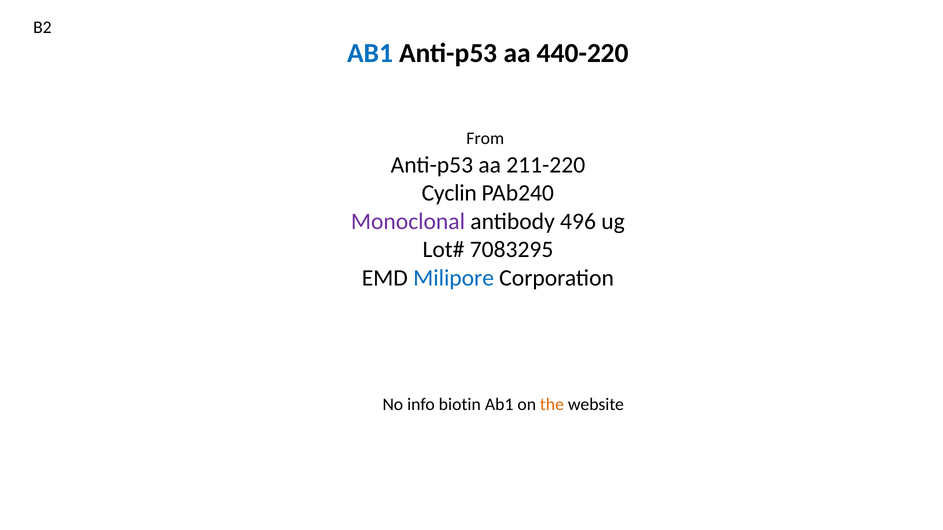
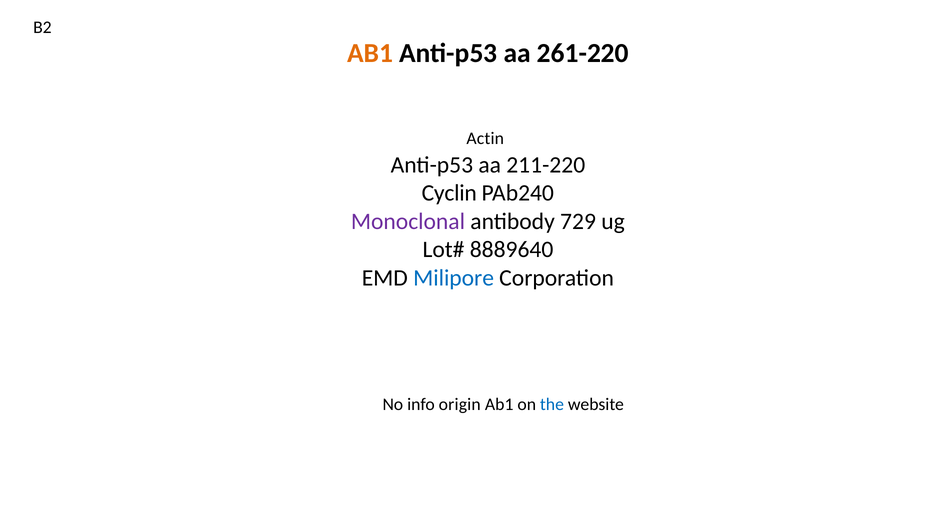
AB1 at (370, 53) colour: blue -> orange
440-220: 440-220 -> 261-220
From: From -> Actin
496: 496 -> 729
7083295: 7083295 -> 8889640
biotin: biotin -> origin
the colour: orange -> blue
